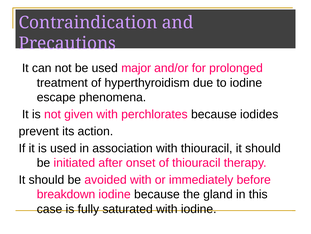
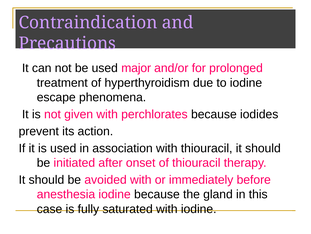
breakdown: breakdown -> anesthesia
